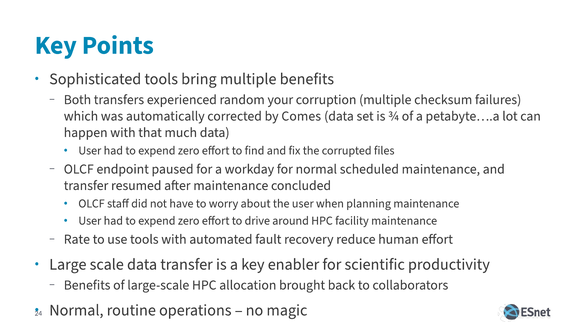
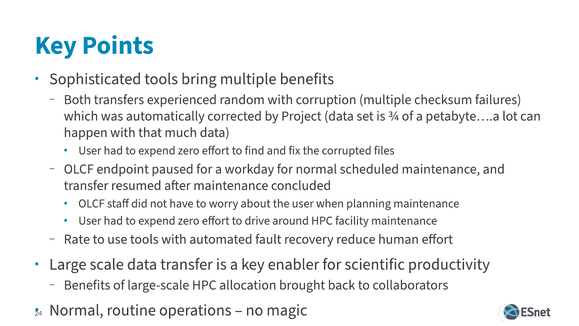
random your: your -> with
Comes: Comes -> Project
